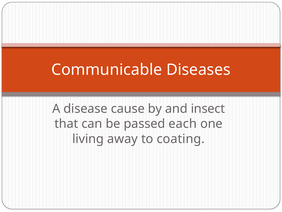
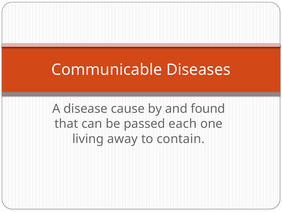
insect: insect -> found
coating: coating -> contain
